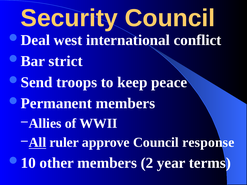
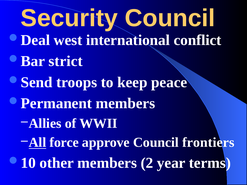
ruler: ruler -> force
response: response -> frontiers
